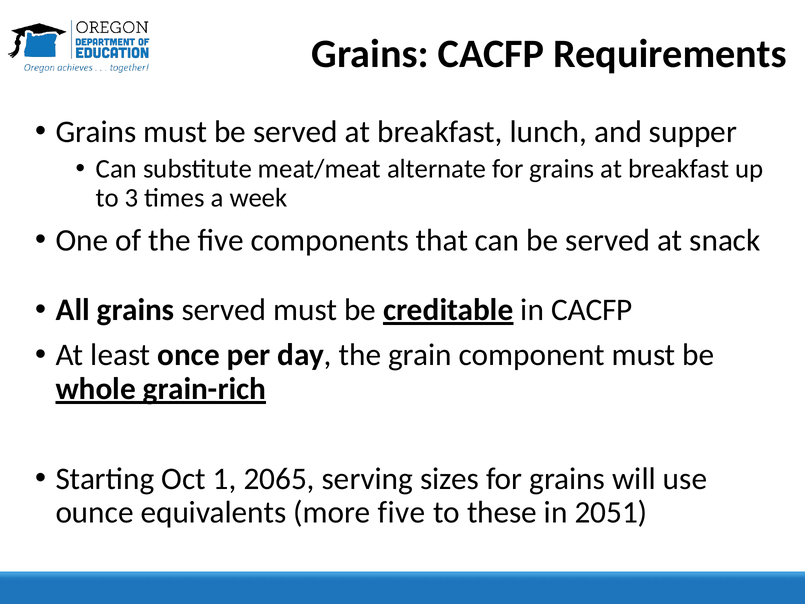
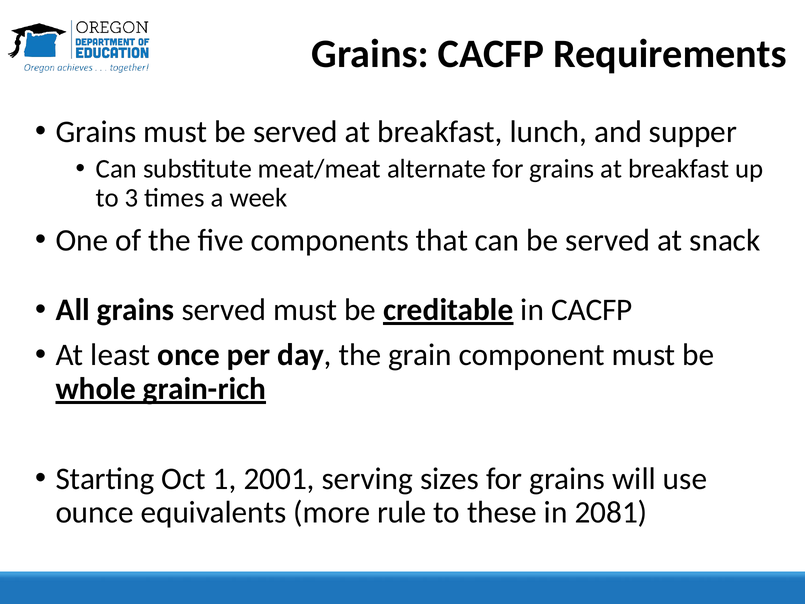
2065: 2065 -> 2001
more five: five -> rule
2051: 2051 -> 2081
